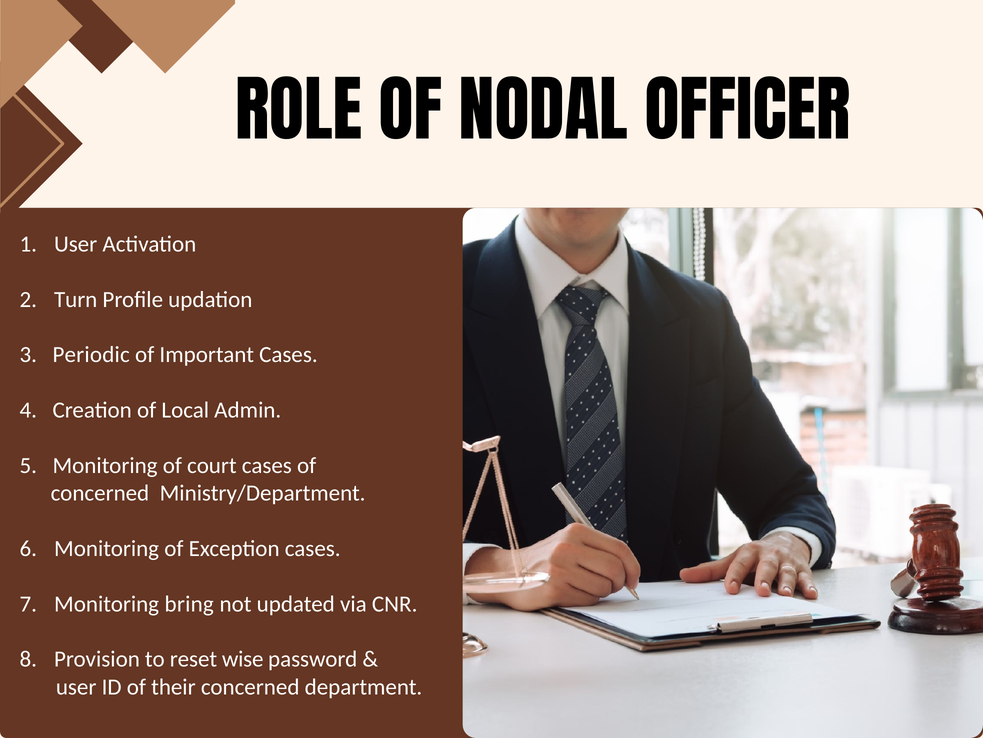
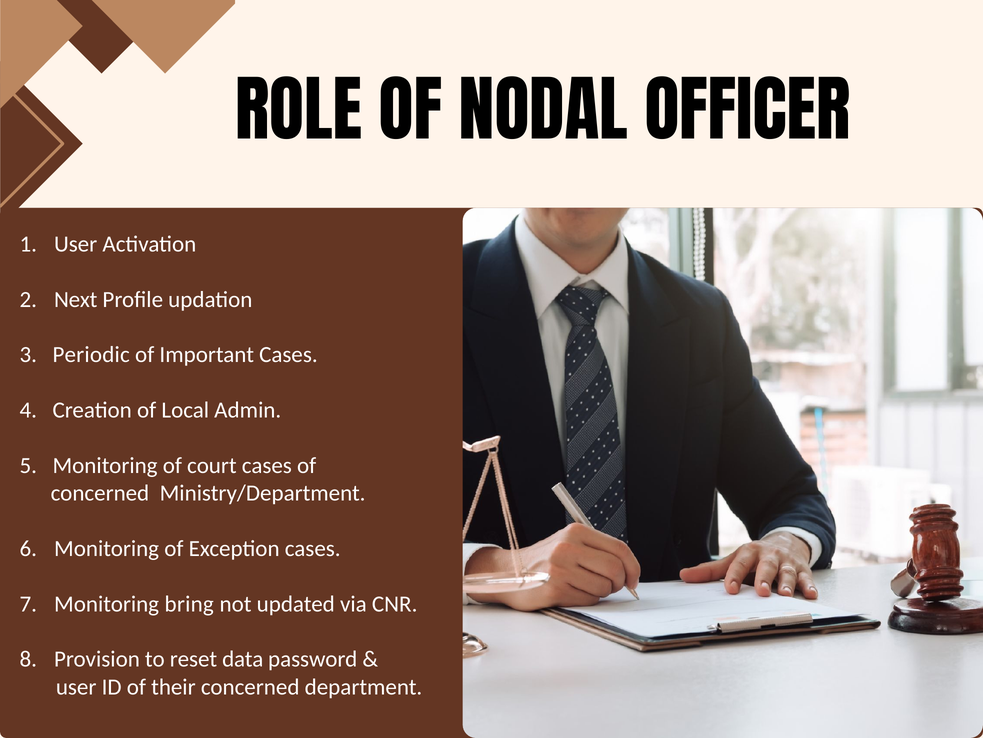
Turn: Turn -> Next
wise: wise -> data
